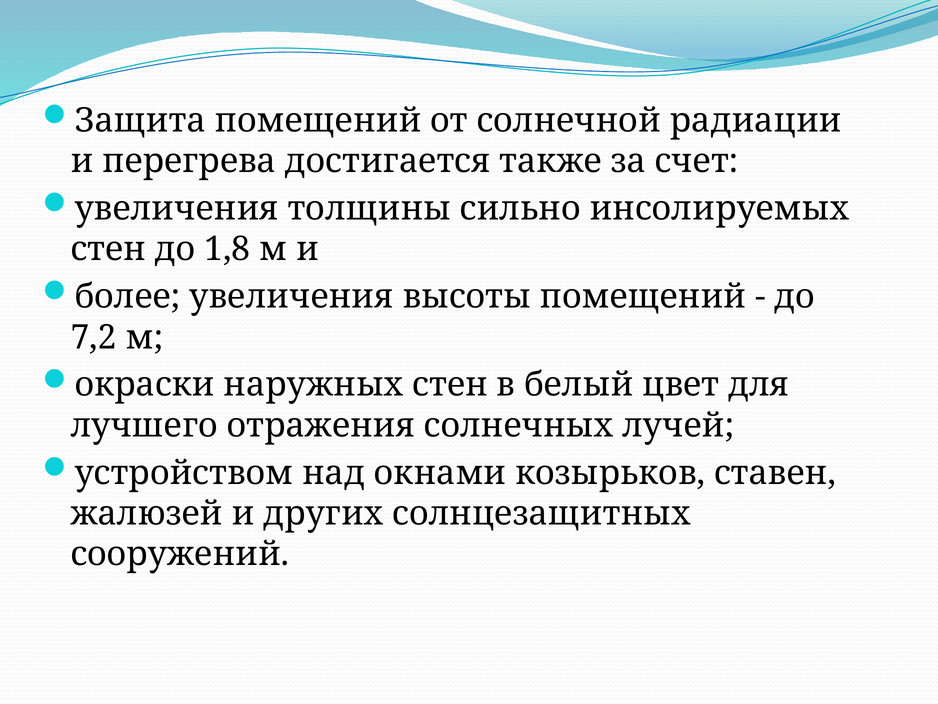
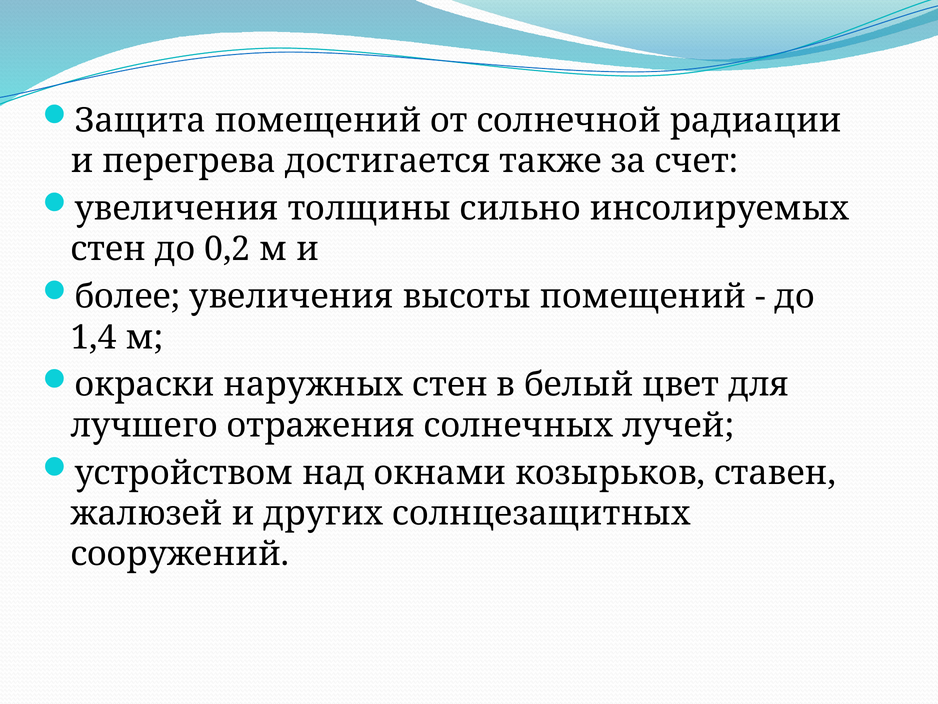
1,8: 1,8 -> 0,2
7,2: 7,2 -> 1,4
